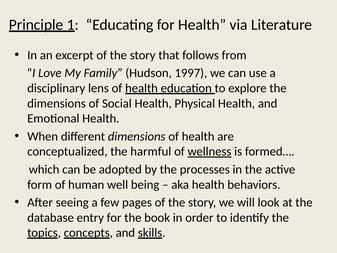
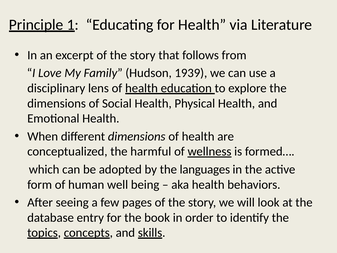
1997: 1997 -> 1939
processes: processes -> languages
